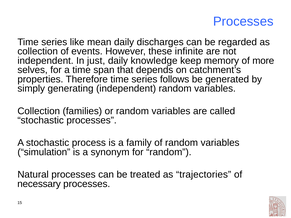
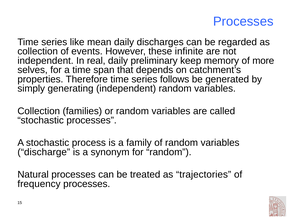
just: just -> real
knowledge: knowledge -> preliminary
simulation: simulation -> discharge
necessary: necessary -> frequency
